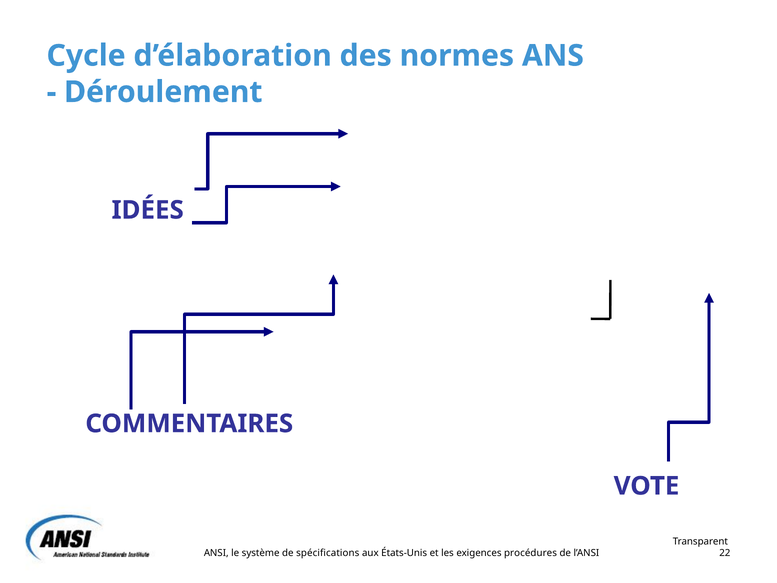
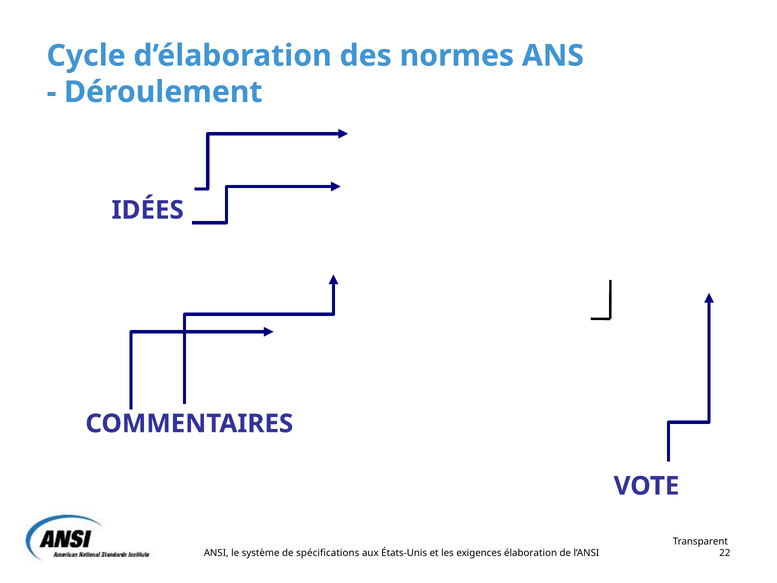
procédures: procédures -> élaboration
